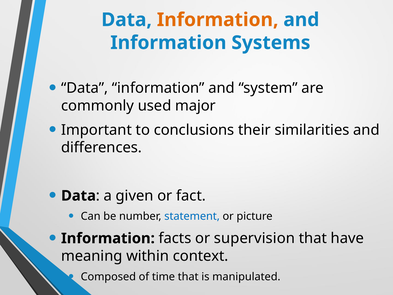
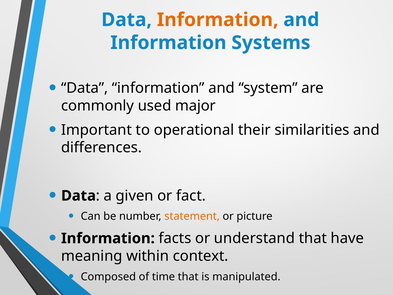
conclusions: conclusions -> operational
statement colour: blue -> orange
supervision: supervision -> understand
